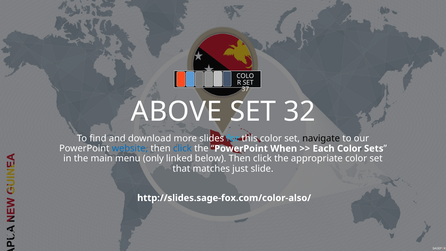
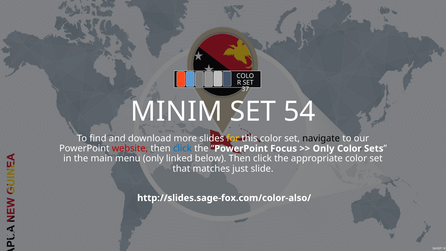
ABOVE: ABOVE -> MINIM
32: 32 -> 54
for colour: light blue -> yellow
website colour: blue -> red
When: When -> Focus
Each at (324, 148): Each -> Only
